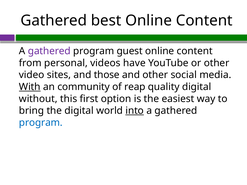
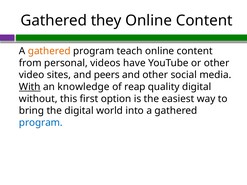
best: best -> they
gathered at (49, 51) colour: purple -> orange
guest: guest -> teach
those: those -> peers
community: community -> knowledge
into underline: present -> none
